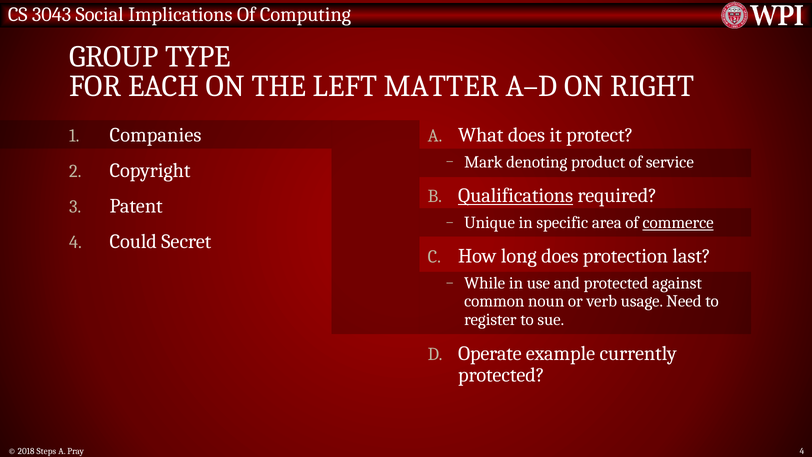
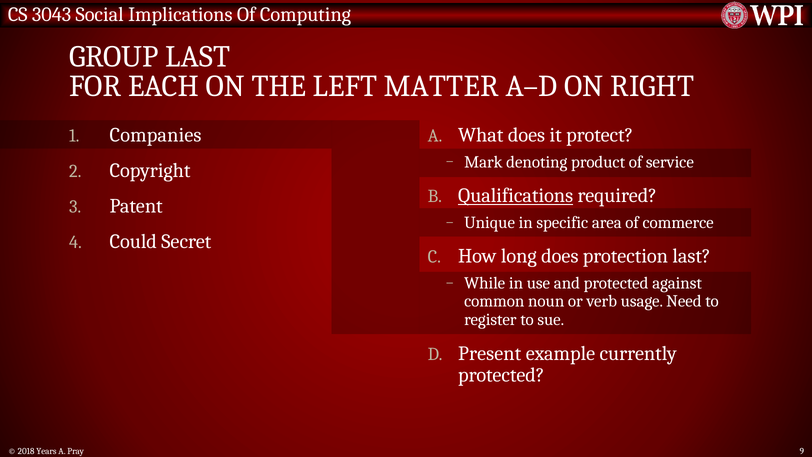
GROUP TYPE: TYPE -> LAST
commerce underline: present -> none
Operate: Operate -> Present
Steps: Steps -> Years
Pray 4: 4 -> 9
